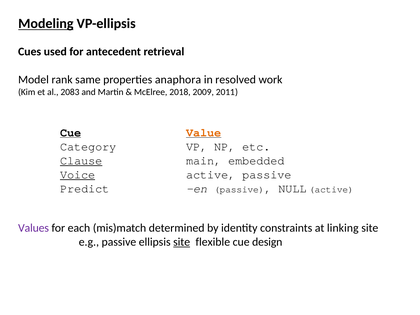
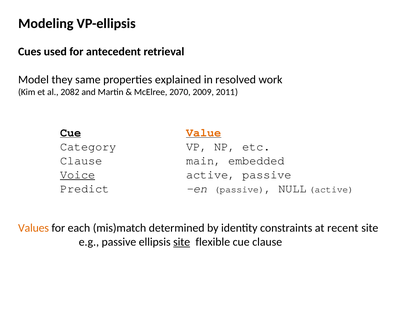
Modeling underline: present -> none
rank: rank -> they
anaphora: anaphora -> explained
2083: 2083 -> 2082
2018: 2018 -> 2070
Clause at (81, 161) underline: present -> none
Values colour: purple -> orange
linking: linking -> recent
cue design: design -> clause
